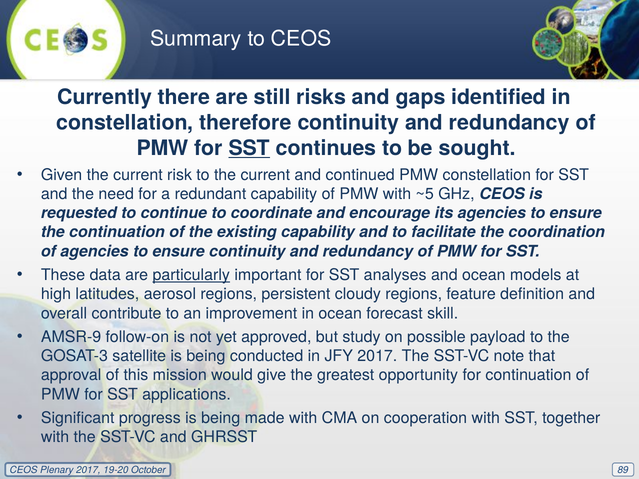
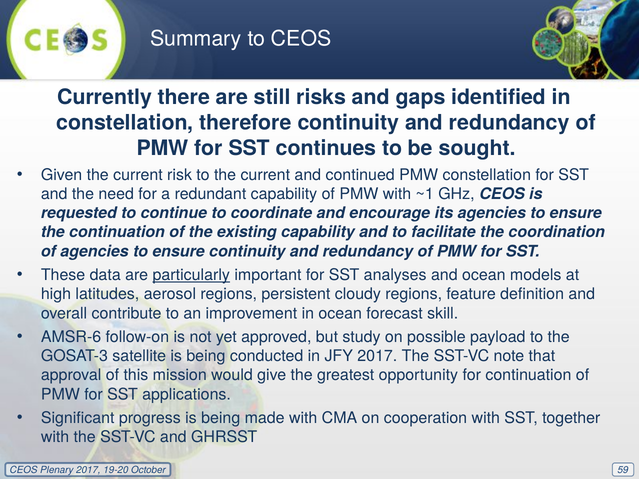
SST at (249, 148) underline: present -> none
~5: ~5 -> ~1
AMSR-9: AMSR-9 -> AMSR-6
89: 89 -> 59
